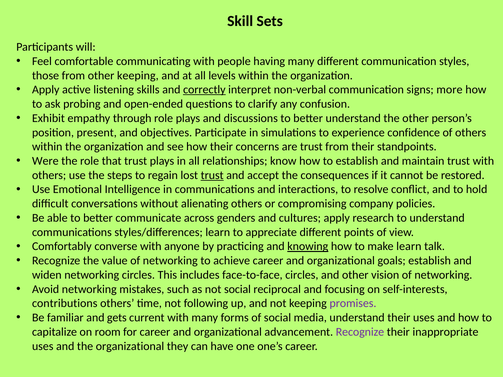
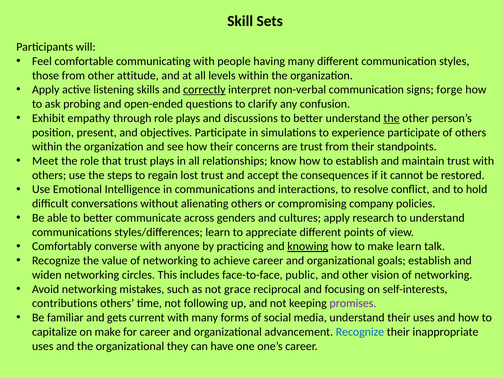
other keeping: keeping -> attitude
more: more -> forge
the at (392, 118) underline: none -> present
experience confidence: confidence -> participate
Were: Were -> Meet
trust at (212, 175) underline: present -> none
face-to-face circles: circles -> public
not social: social -> grace
on room: room -> make
Recognize at (360, 332) colour: purple -> blue
